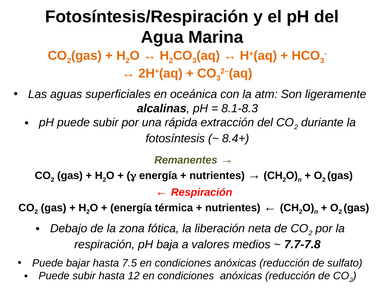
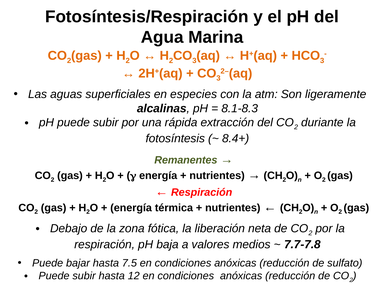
oceánica: oceánica -> especies
